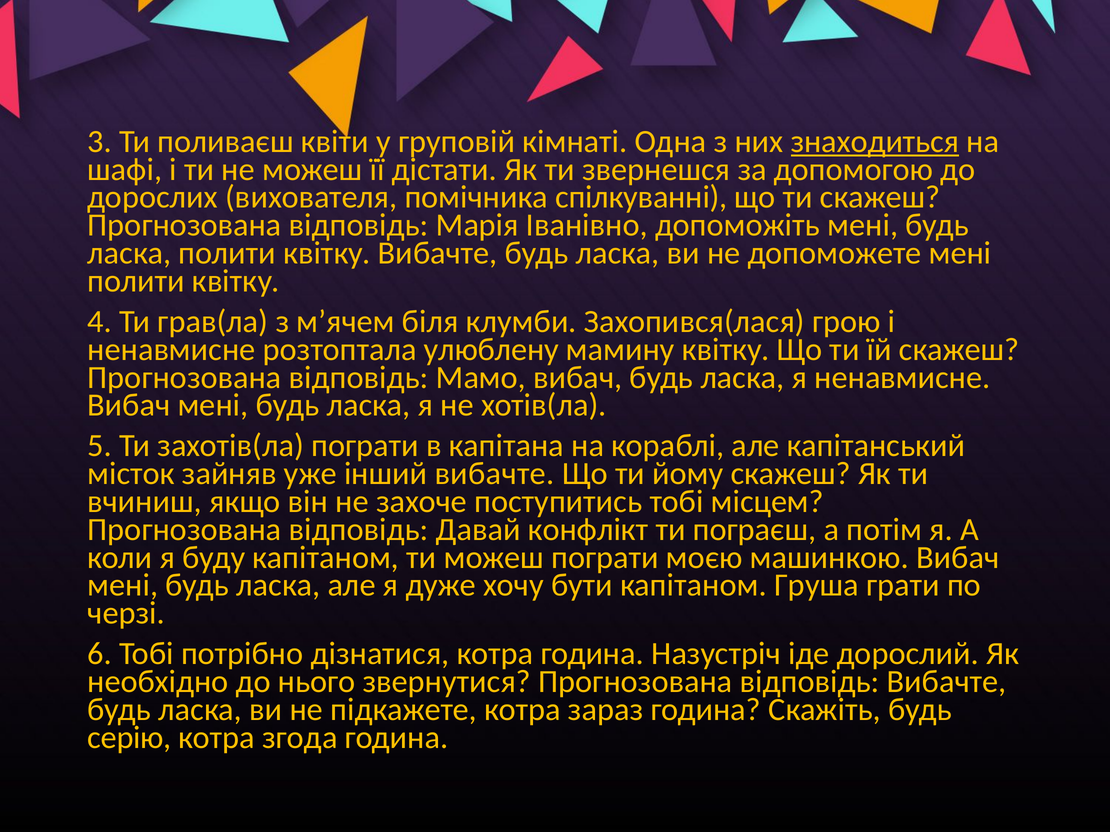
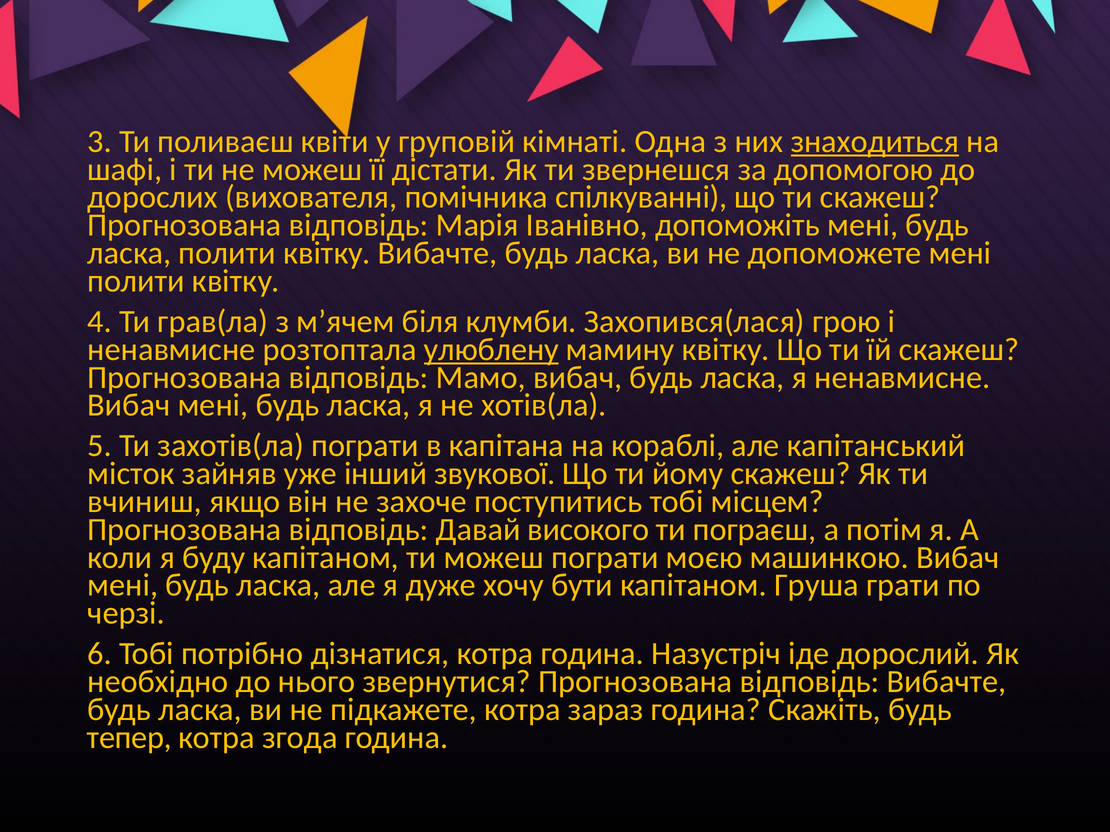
улюблену underline: none -> present
інший вибачте: вибачте -> звукової
конфлікт: конфлікт -> високого
серію: серію -> тепер
